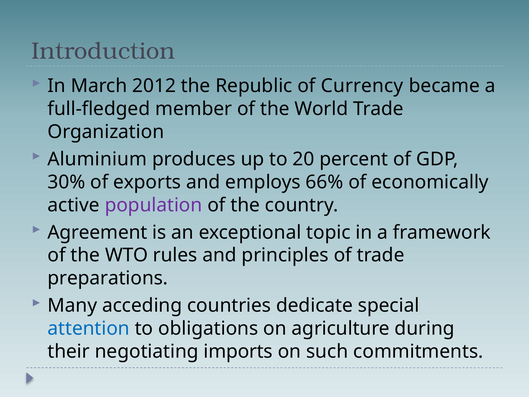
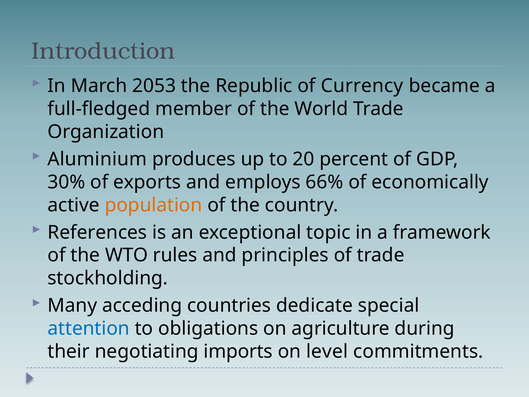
2012: 2012 -> 2053
population colour: purple -> orange
Agreement: Agreement -> References
preparations: preparations -> stockholding
such: such -> level
